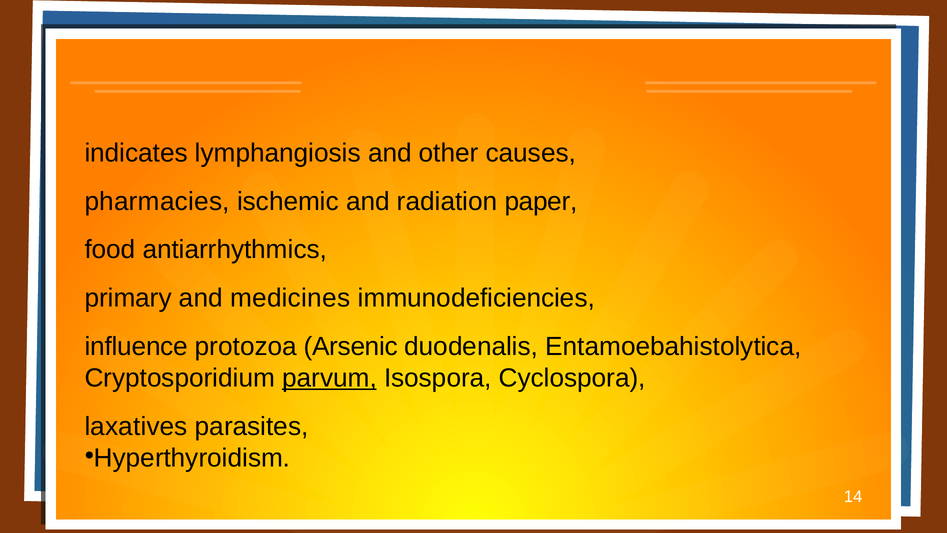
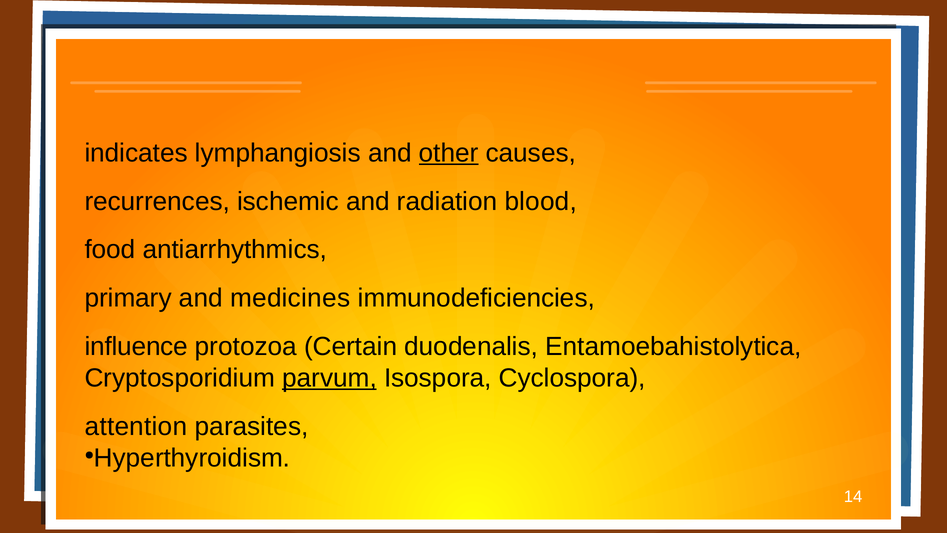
other underline: none -> present
pharmacies: pharmacies -> recurrences
paper: paper -> blood
Arsenic: Arsenic -> Certain
laxatives: laxatives -> attention
